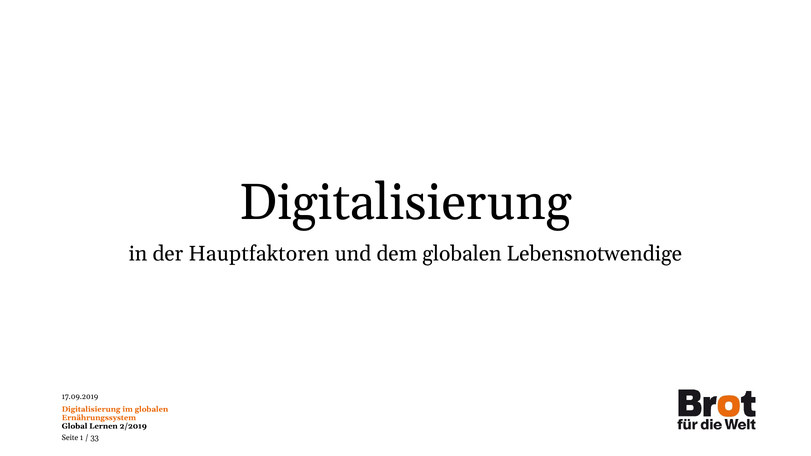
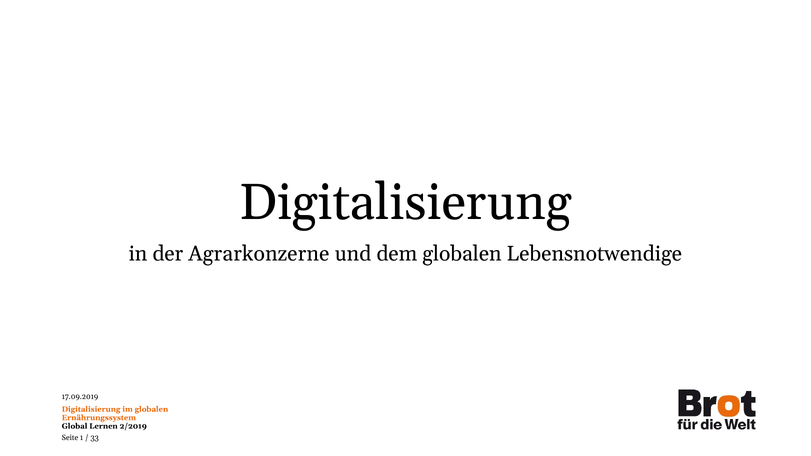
Hauptfaktoren: Hauptfaktoren -> Agrarkonzerne
